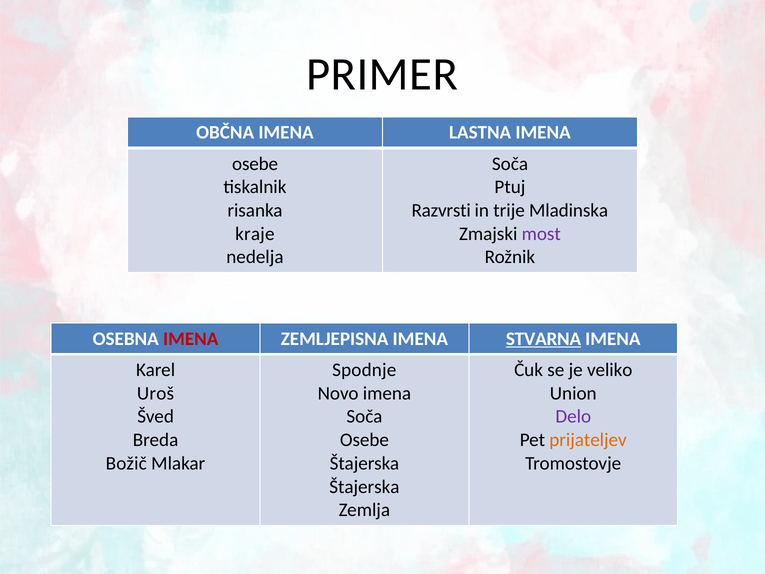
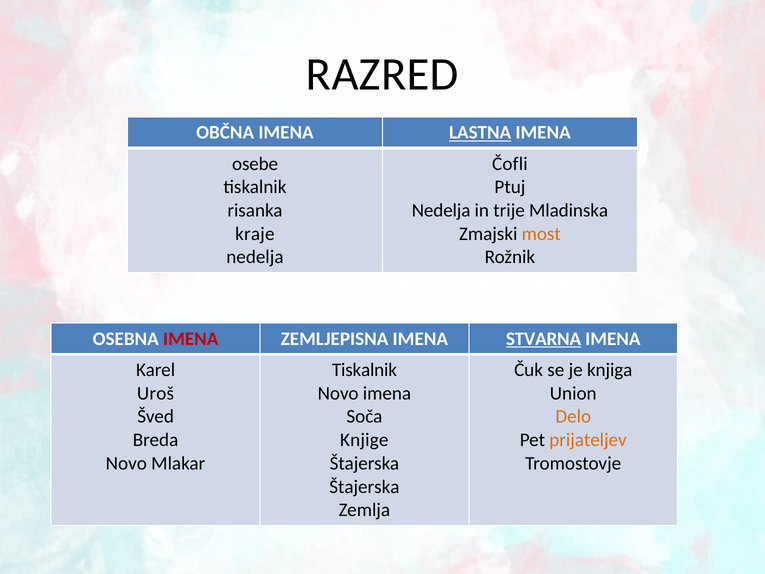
PRIMER: PRIMER -> RAZRED
LASTNA underline: none -> present
Soča at (510, 164): Soča -> Čofli
Razvrsti at (441, 210): Razvrsti -> Nedelja
most colour: purple -> orange
Spodnje at (364, 370): Spodnje -> Tiskalnik
veliko: veliko -> knjiga
Delo colour: purple -> orange
Osebe at (364, 440): Osebe -> Knjige
Božič at (126, 463): Božič -> Novo
